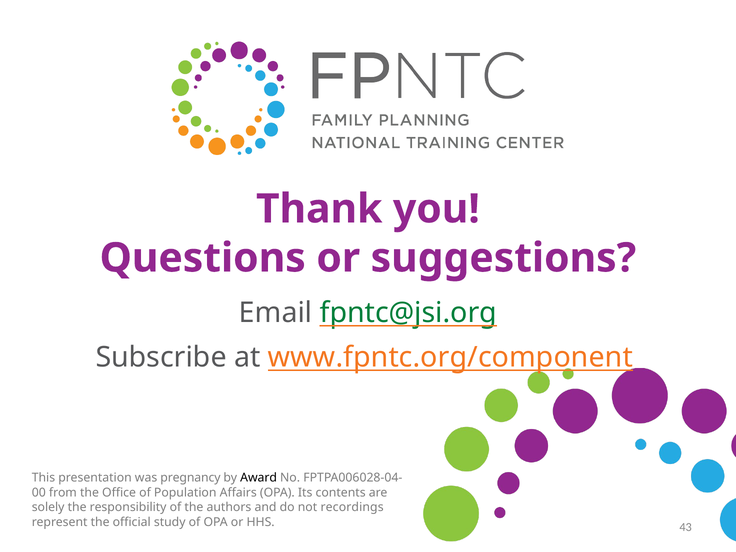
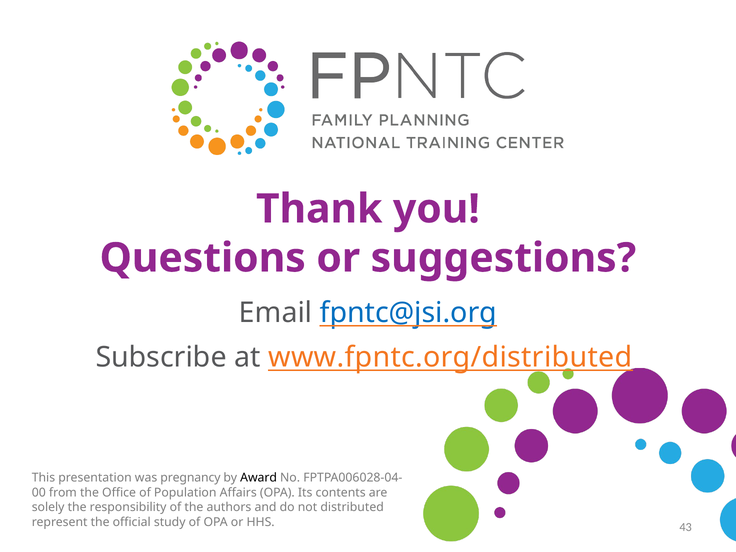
fpntc@jsi.org colour: green -> blue
www.fpntc.org/component: www.fpntc.org/component -> www.fpntc.org/distributed
recordings: recordings -> distributed
